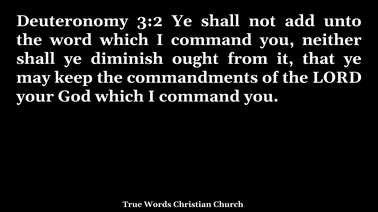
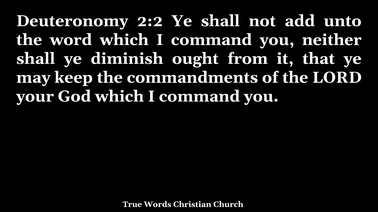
3:2: 3:2 -> 2:2
